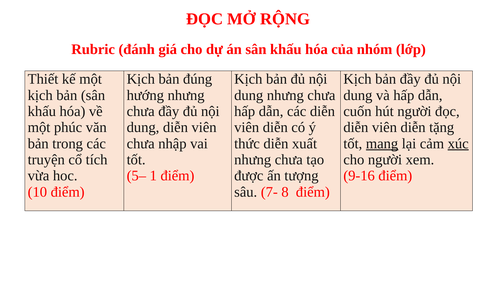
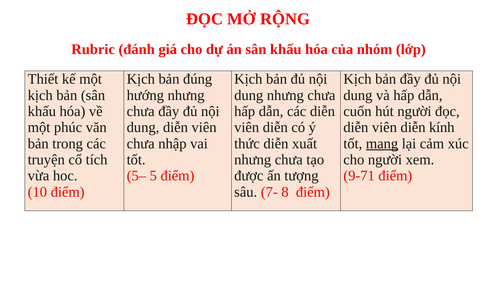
tặng: tặng -> kính
xúc underline: present -> none
1: 1 -> 5
9-16: 9-16 -> 9-71
